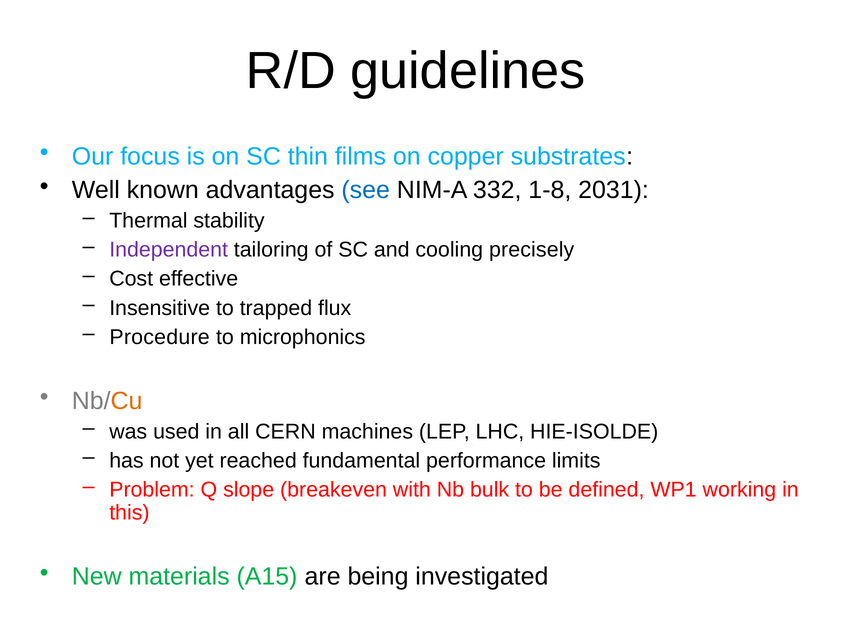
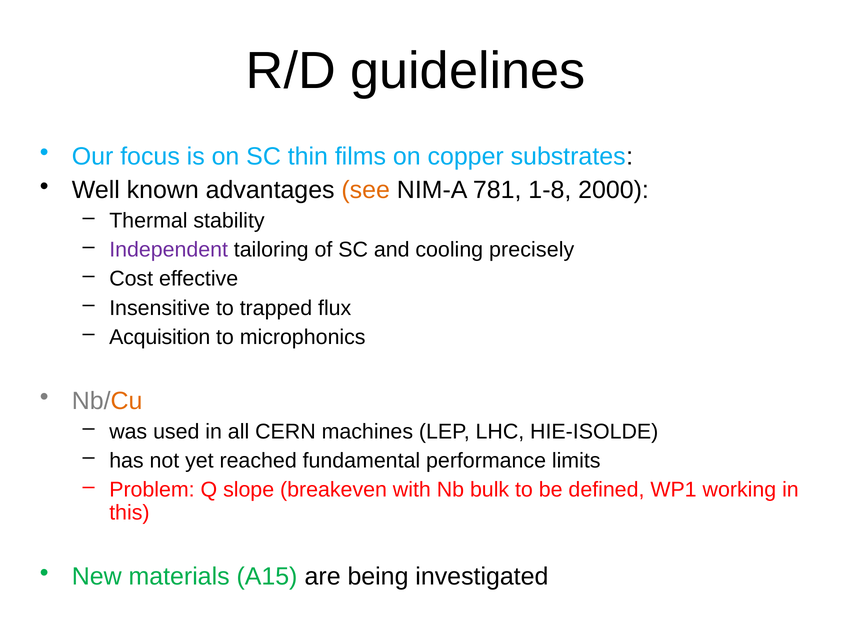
see colour: blue -> orange
332: 332 -> 781
2031: 2031 -> 2000
Procedure: Procedure -> Acquisition
